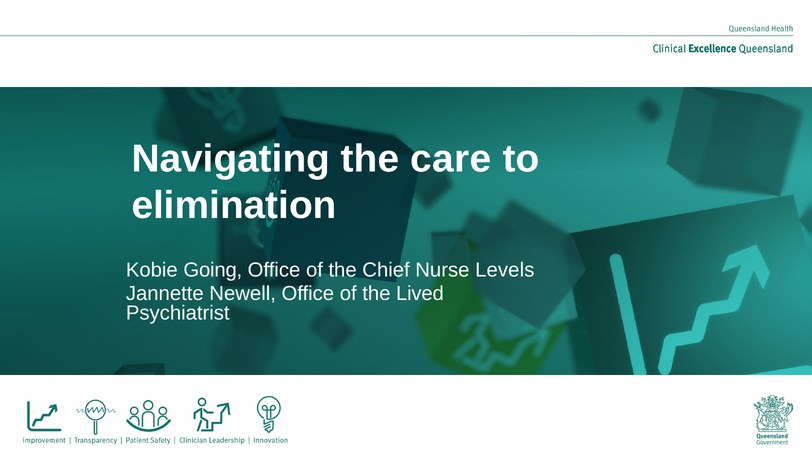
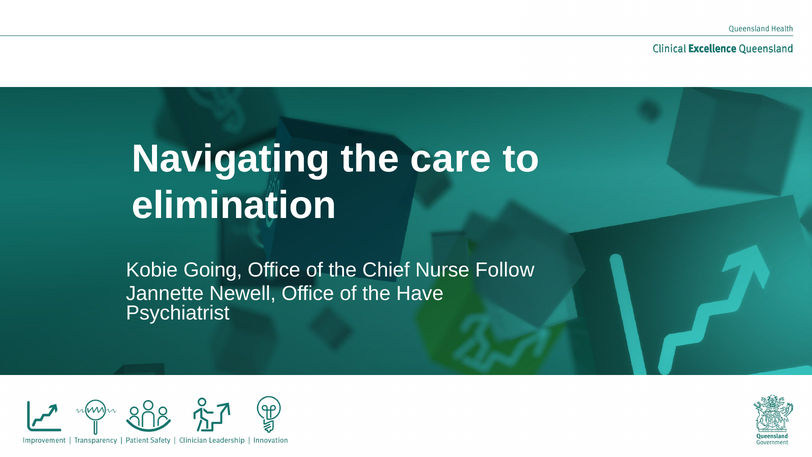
Levels: Levels -> Follow
Lived: Lived -> Have
